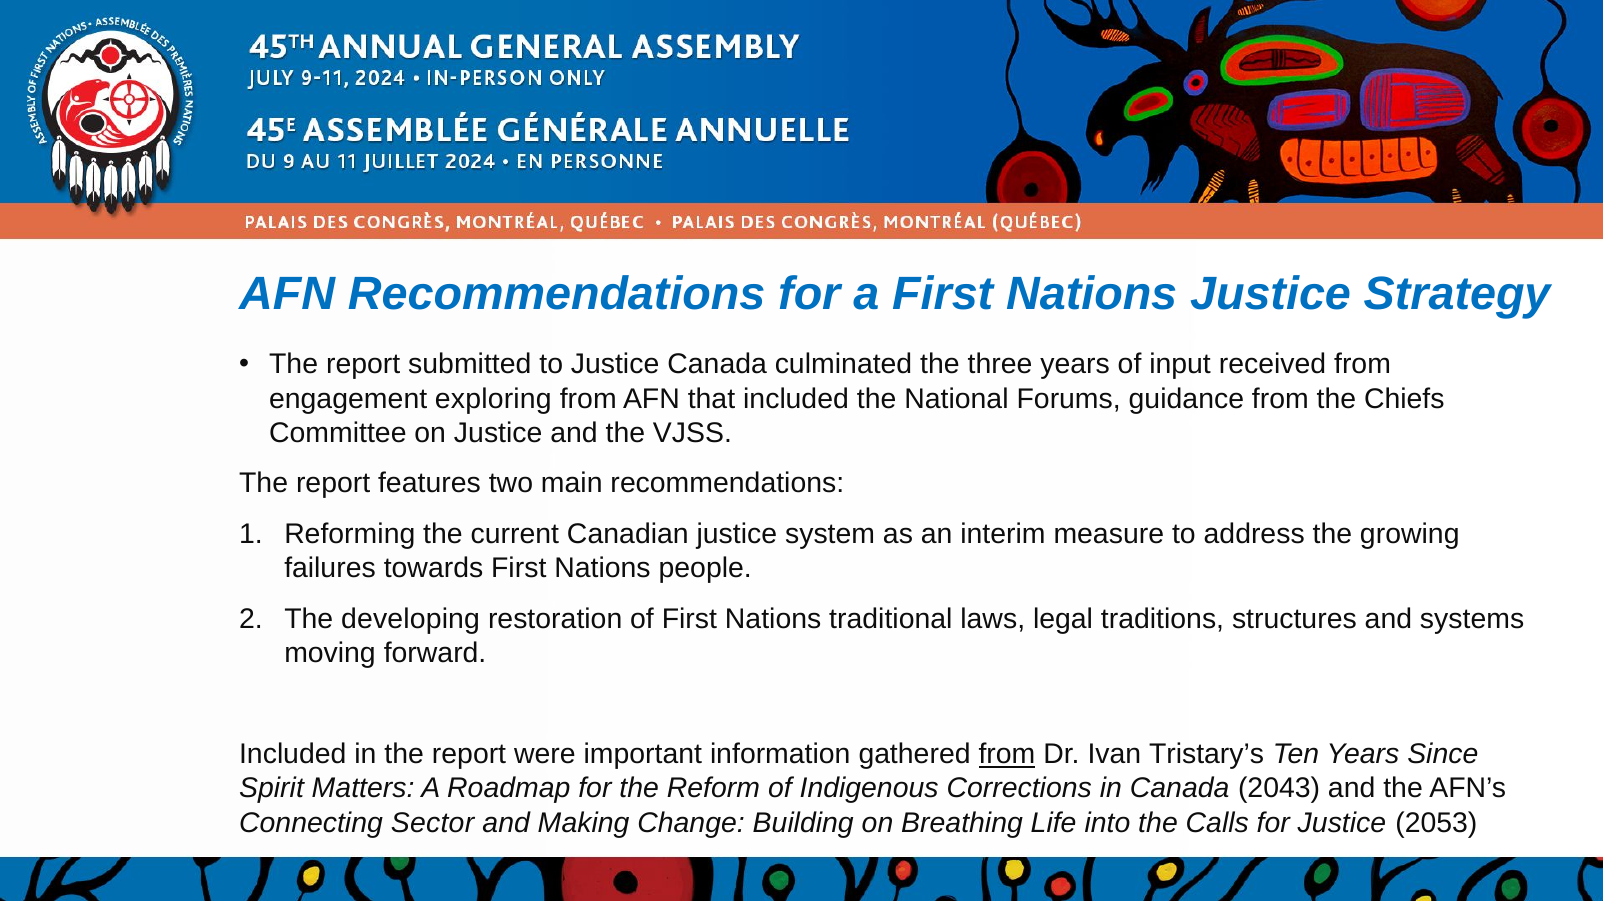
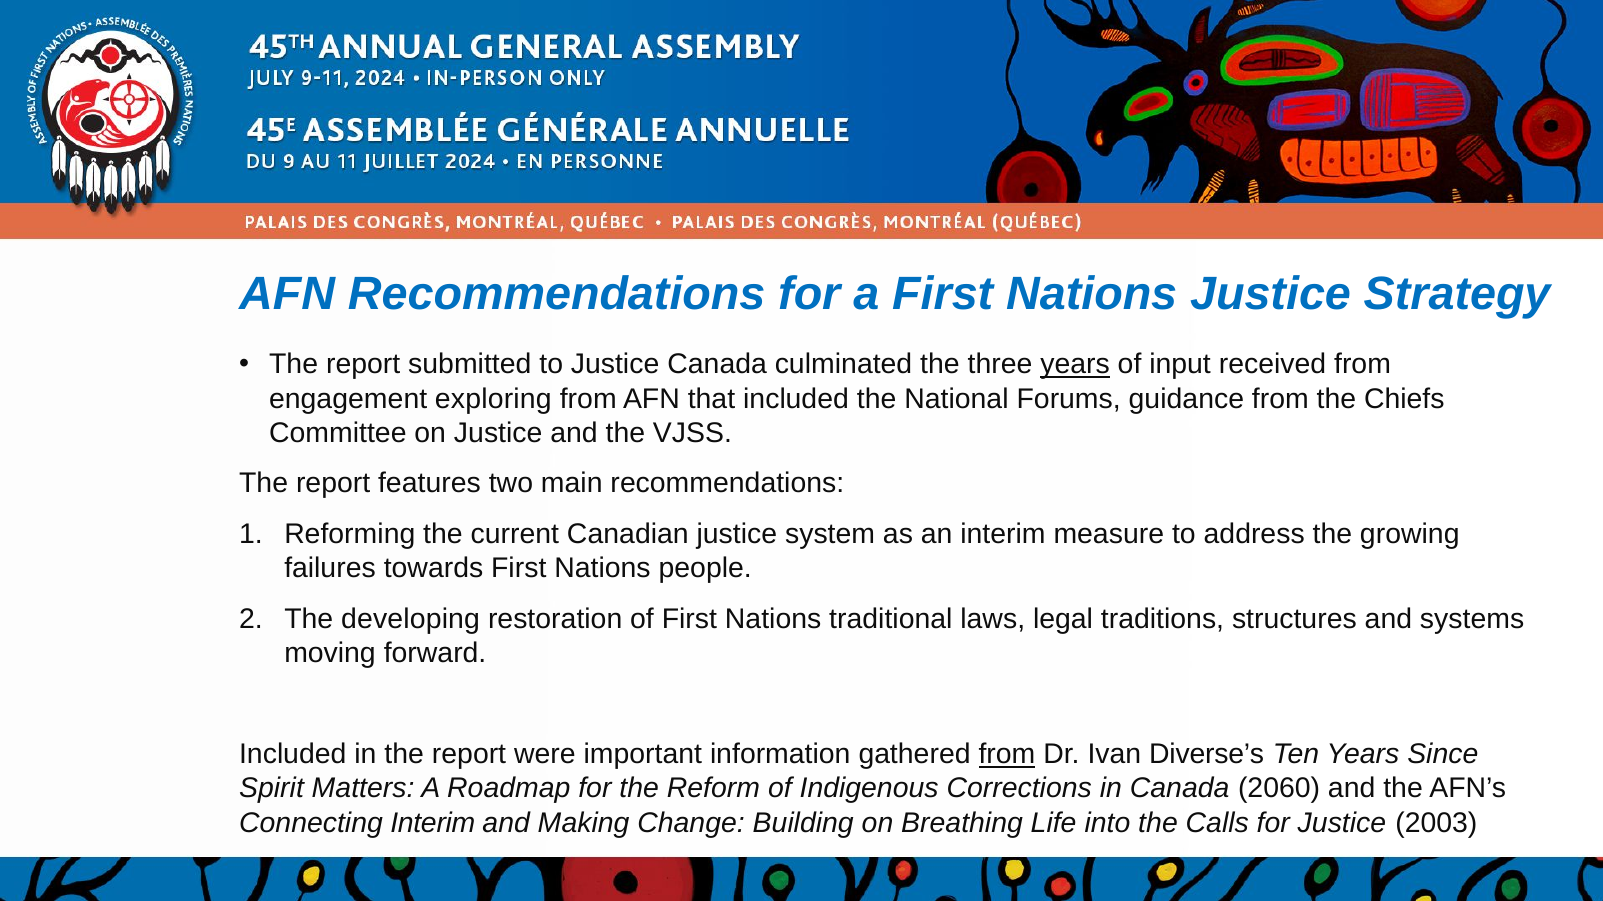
years at (1075, 365) underline: none -> present
Tristary’s: Tristary’s -> Diverse’s
2043: 2043 -> 2060
Connecting Sector: Sector -> Interim
2053: 2053 -> 2003
